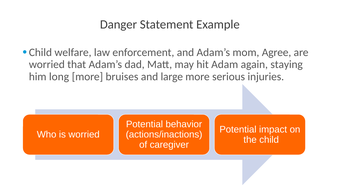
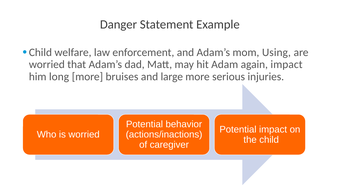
Agree: Agree -> Using
again staying: staying -> impact
